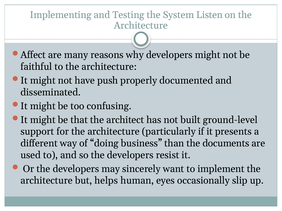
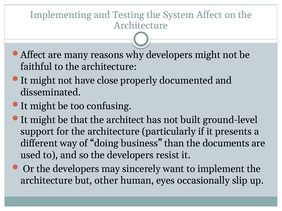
System Listen: Listen -> Affect
push: push -> close
helps: helps -> other
